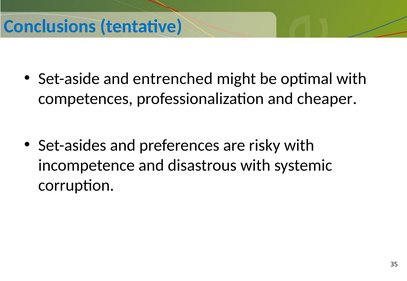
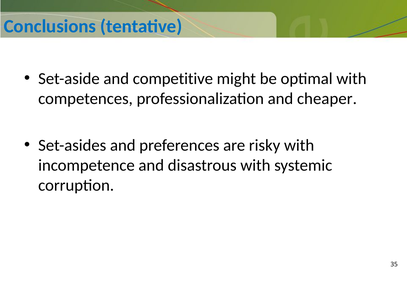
entrenched: entrenched -> competitive
